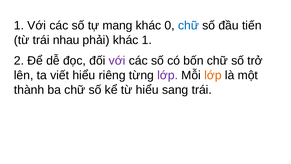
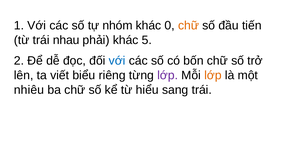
mang: mang -> nhóm
chữ at (188, 25) colour: blue -> orange
khác 1: 1 -> 5
với at (117, 61) colour: purple -> blue
viết hiểu: hiểu -> biểu
thành: thành -> nhiêu
